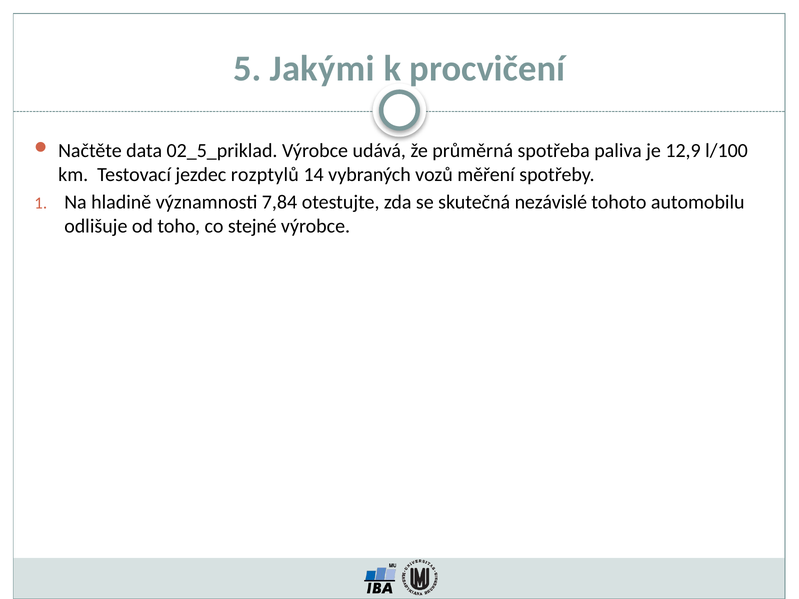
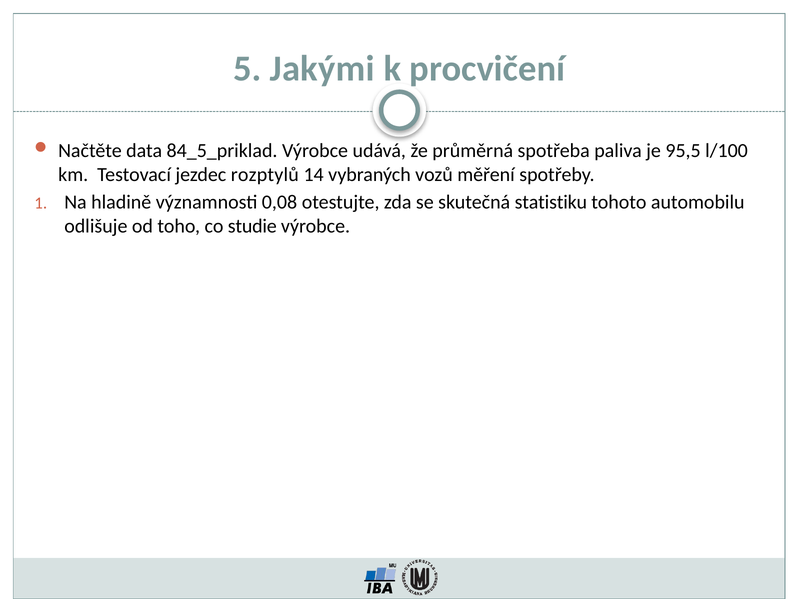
02_5_priklad: 02_5_priklad -> 84_5_priklad
12,9: 12,9 -> 95,5
7,84: 7,84 -> 0,08
nezávislé: nezávislé -> statistiku
stejné: stejné -> studie
